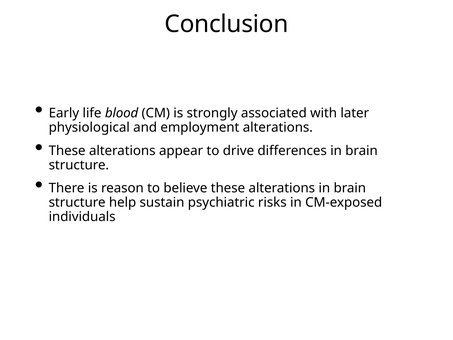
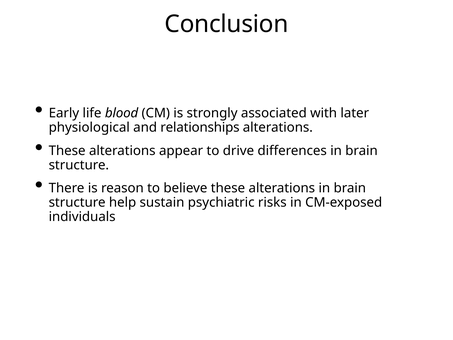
employment: employment -> relationships
